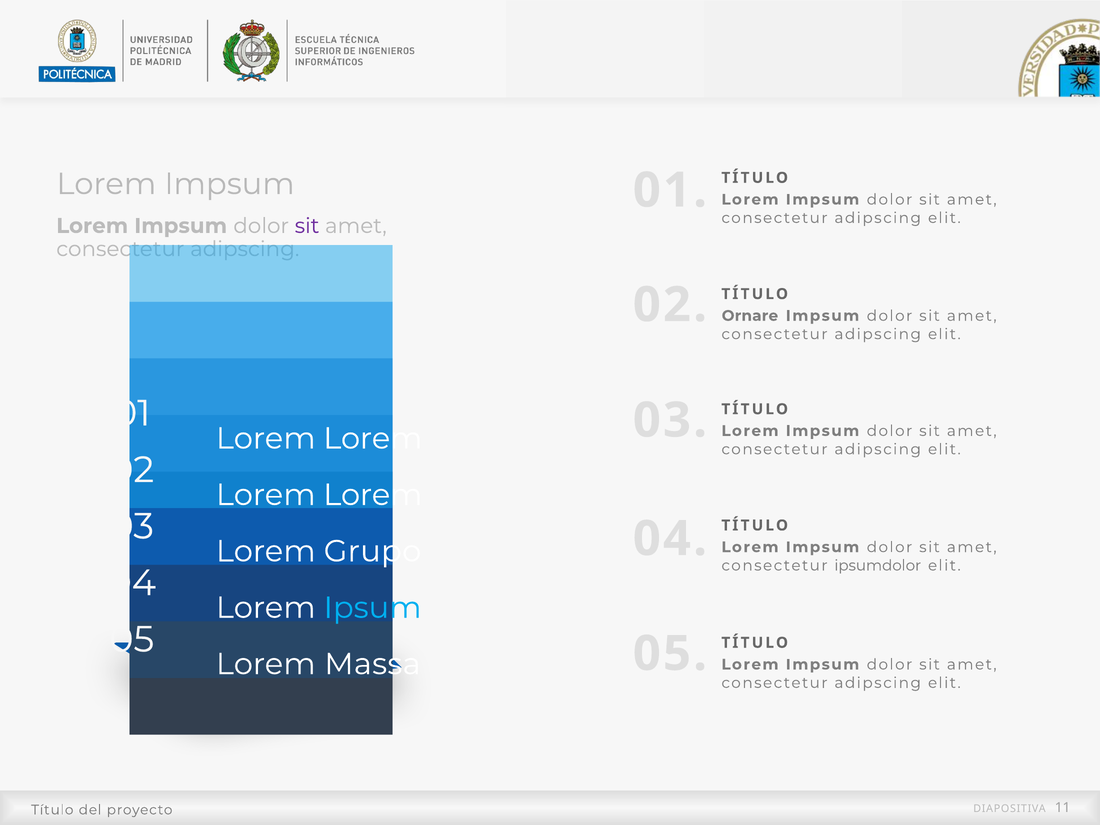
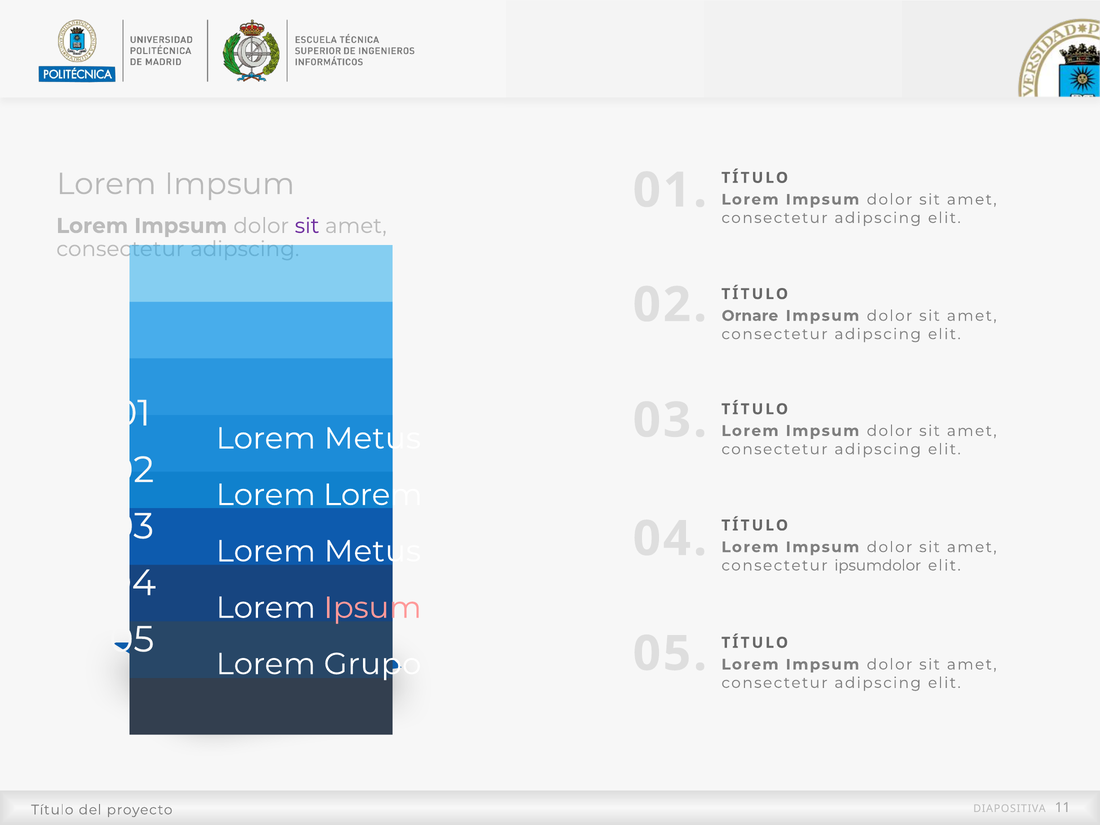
Lorem at (373, 438): Lorem -> Metus
Grupo at (373, 551): Grupo -> Metus
Ipsum colour: light blue -> pink
Massa: Massa -> Grupo
